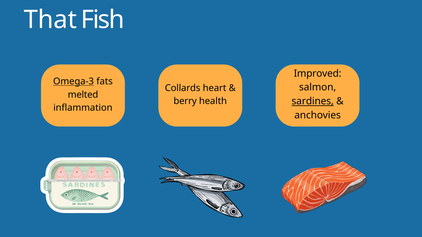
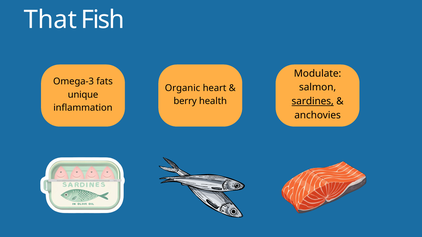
Improved: Improved -> Modulate
Omega-3 underline: present -> none
Collards: Collards -> Organic
melted: melted -> unique
